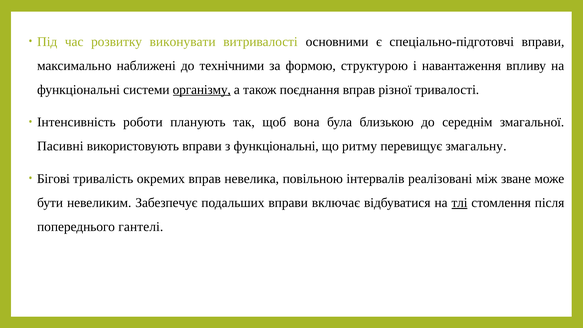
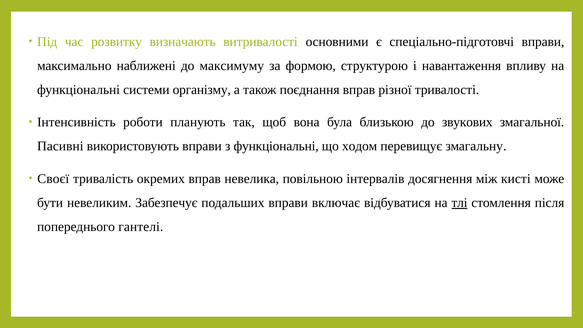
виконувати: виконувати -> визначають
технічними: технічними -> максимуму
організму underline: present -> none
середнім: середнім -> звукових
ритму: ритму -> ходом
Бігові: Бігові -> Своєї
реалізовані: реалізовані -> досягнення
зване: зване -> кисті
